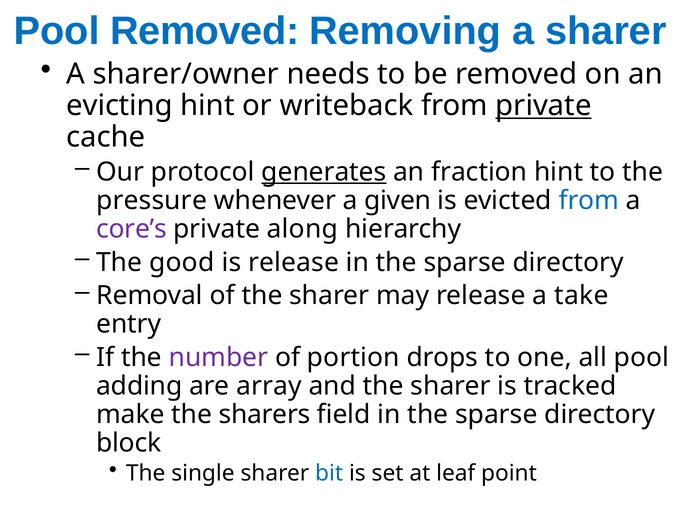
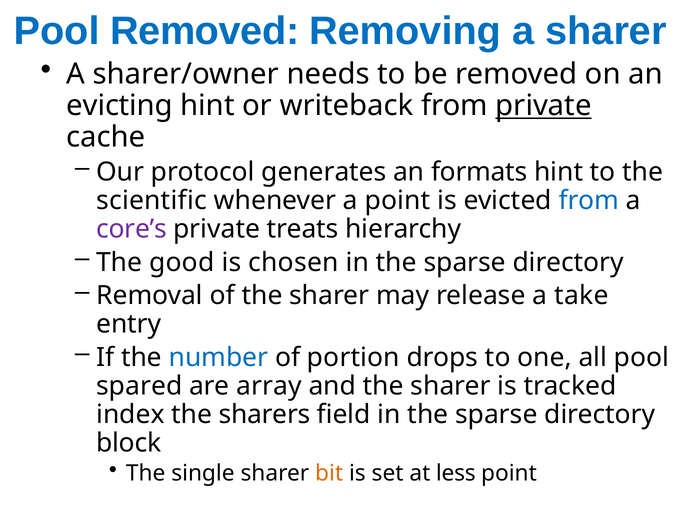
generates underline: present -> none
fraction: fraction -> formats
pressure: pressure -> scientific
a given: given -> point
along: along -> treats
is release: release -> chosen
number colour: purple -> blue
adding: adding -> spared
make: make -> index
bit colour: blue -> orange
leaf: leaf -> less
